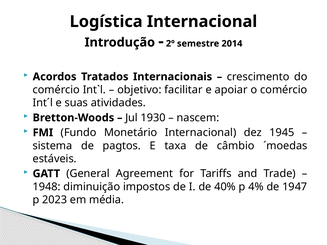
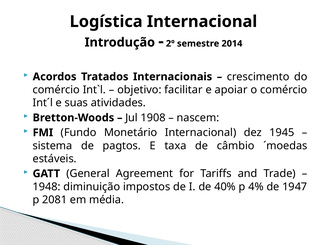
1930: 1930 -> 1908
2023: 2023 -> 2081
